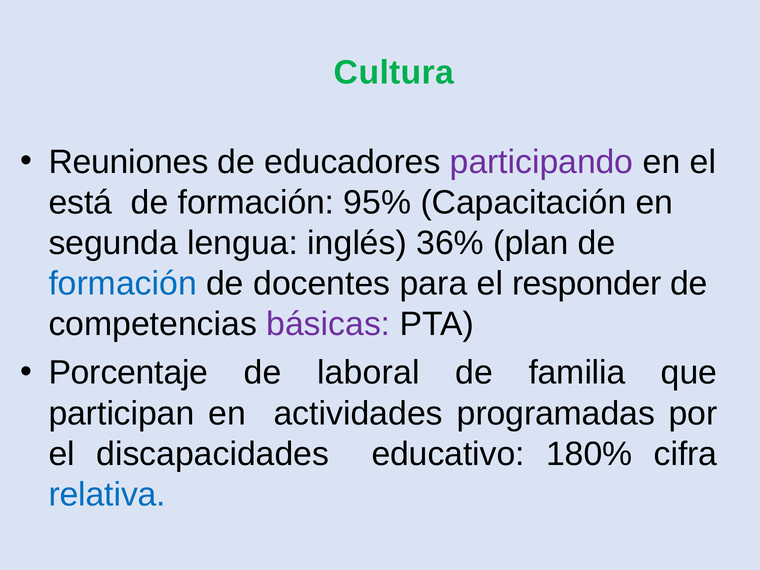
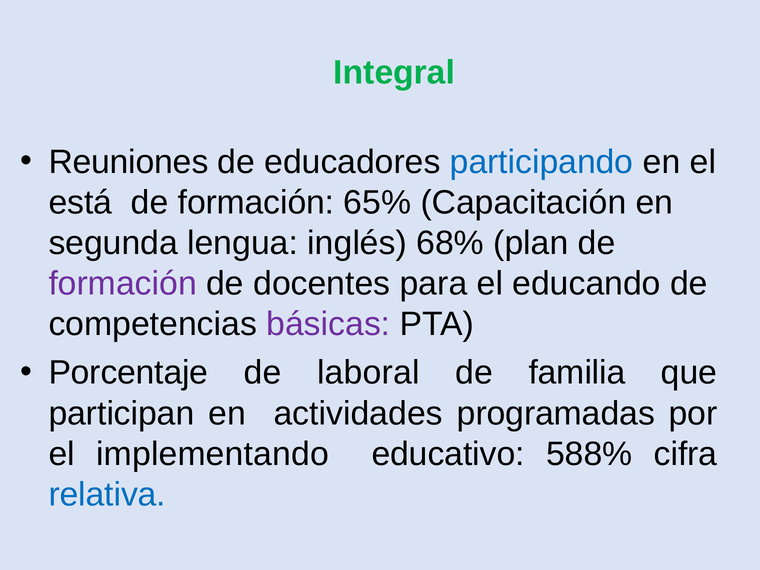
Cultura: Cultura -> Integral
participando colour: purple -> blue
95%: 95% -> 65%
36%: 36% -> 68%
formación at (123, 284) colour: blue -> purple
responder: responder -> educando
discapacidades: discapacidades -> implementando
180%: 180% -> 588%
